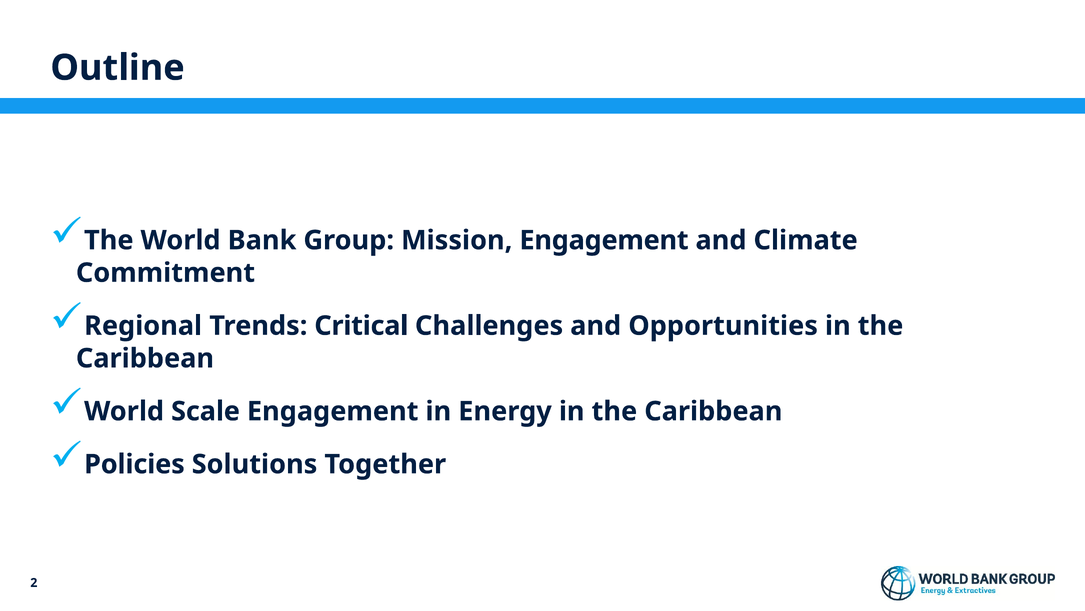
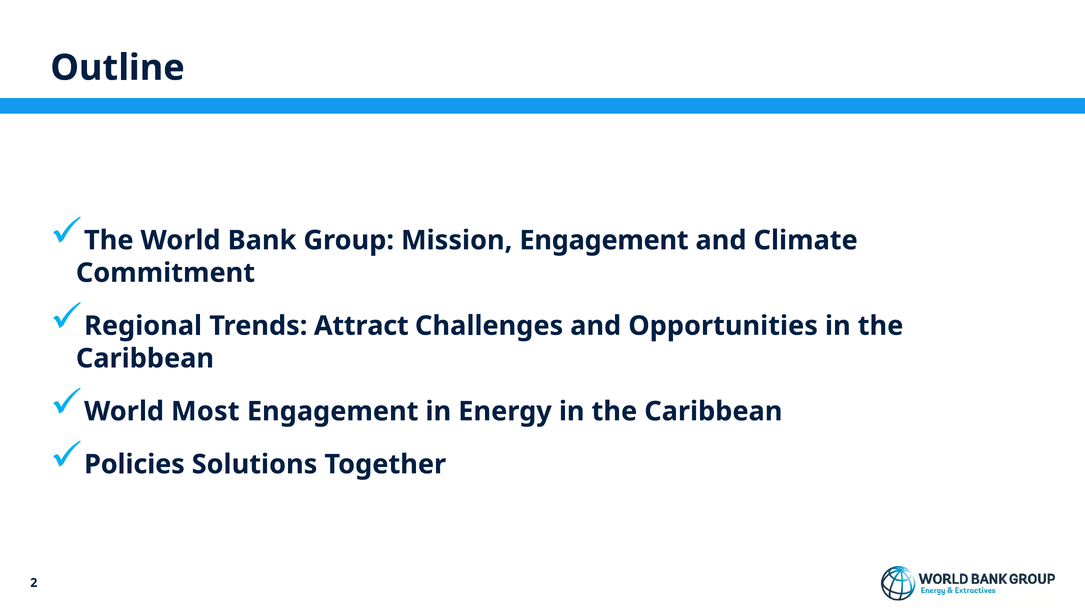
Critical: Critical -> Attract
Scale: Scale -> Most
